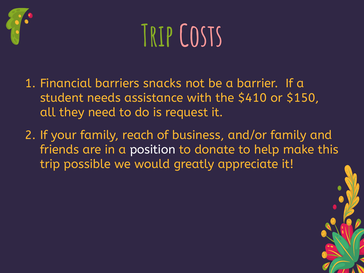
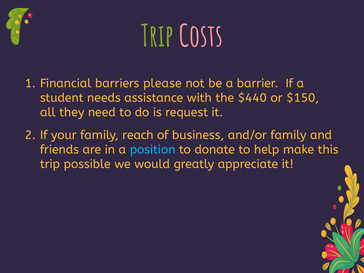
snacks: snacks -> please
$410: $410 -> $440
position colour: white -> light blue
